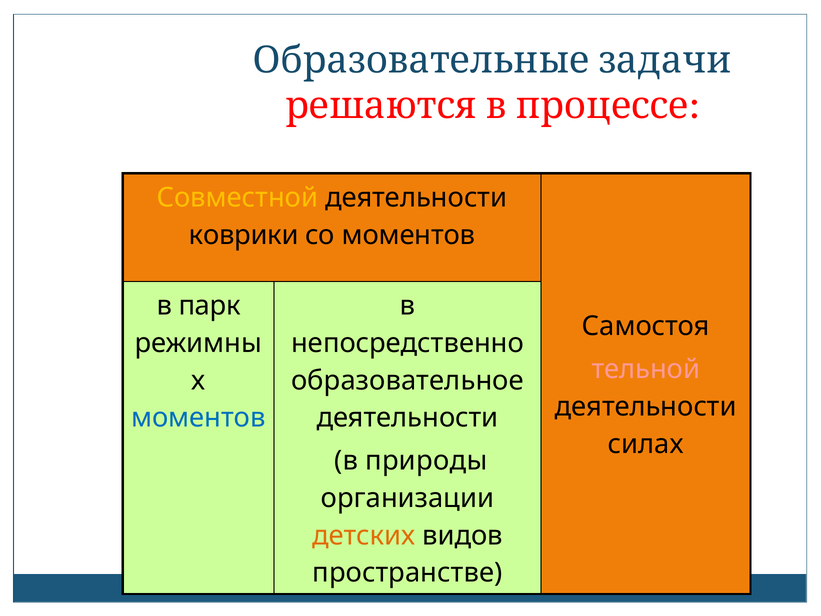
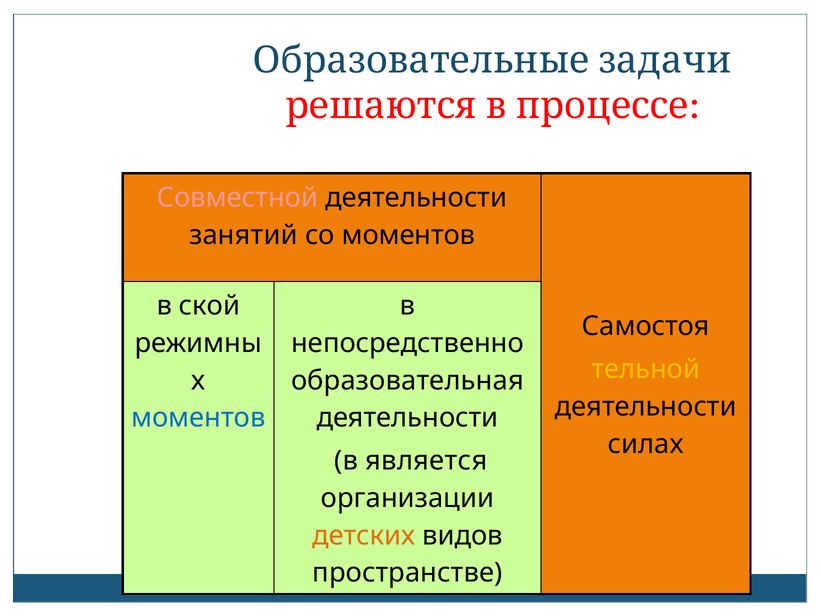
Совместной colour: yellow -> pink
коврики: коврики -> занятий
парк: парк -> ской
тельной colour: pink -> yellow
образовательное: образовательное -> образовательная
природы: природы -> является
